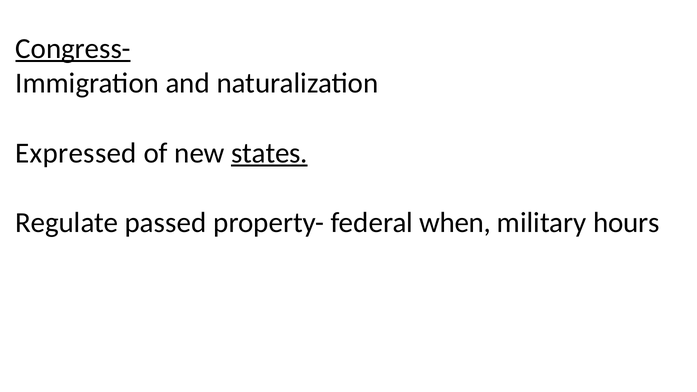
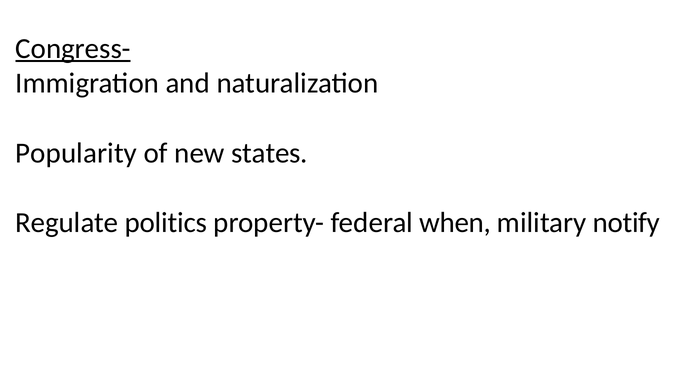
Expressed: Expressed -> Popularity
states underline: present -> none
passed: passed -> politics
hours: hours -> notify
